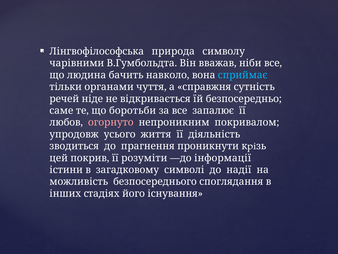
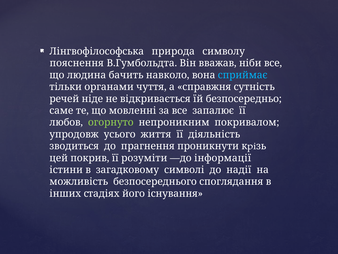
чарівними: чарівними -> пояснення
боротьби: боротьби -> мовленні
огорнуто colour: pink -> light green
